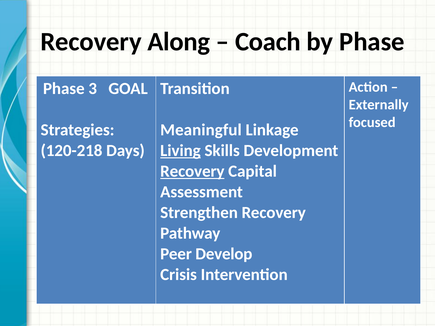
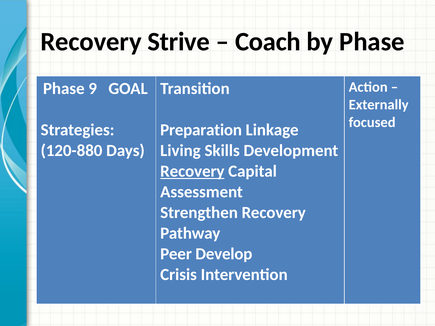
Along: Along -> Strive
3: 3 -> 9
Meaningful: Meaningful -> Preparation
120-218: 120-218 -> 120-880
Living underline: present -> none
